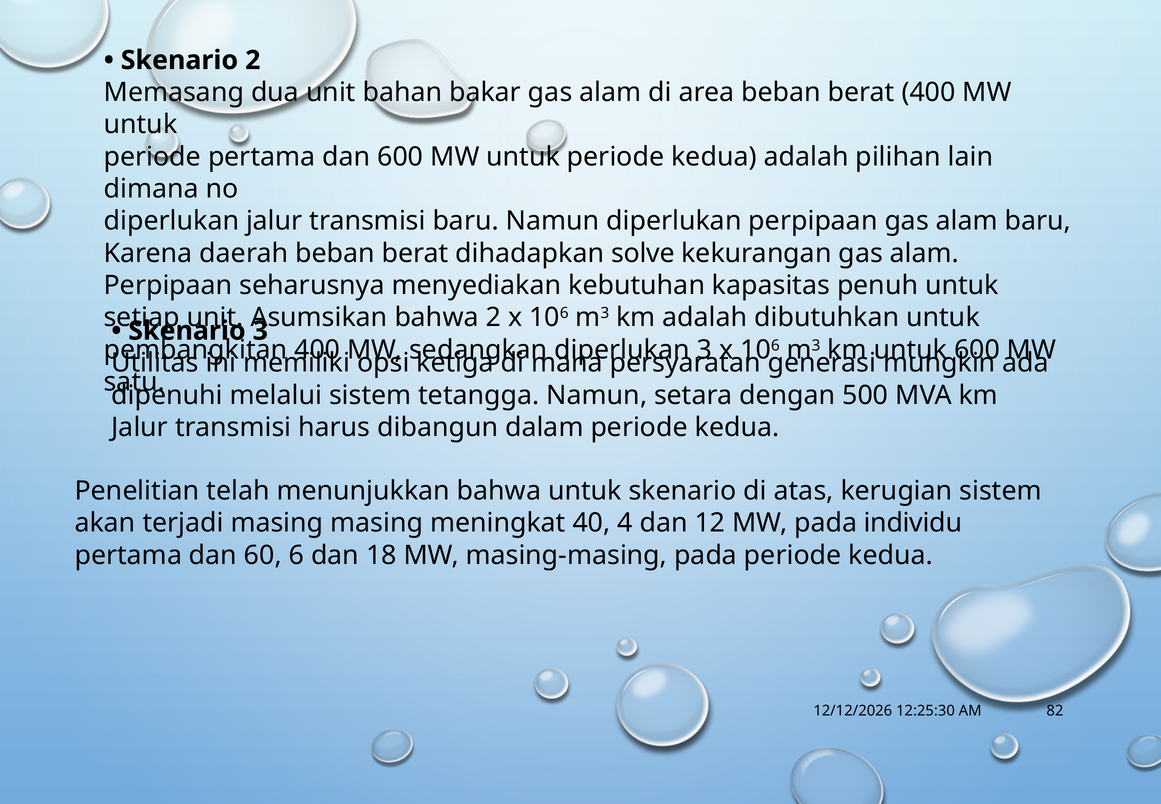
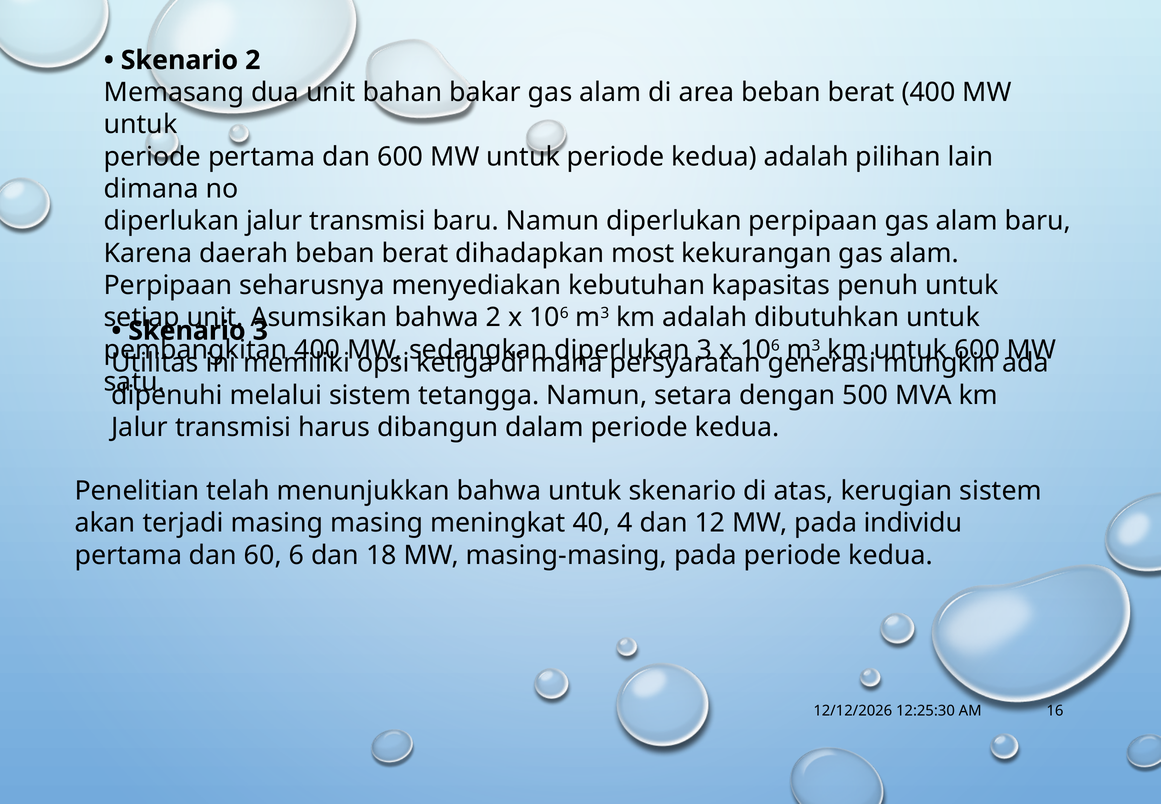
solve: solve -> most
82: 82 -> 16
